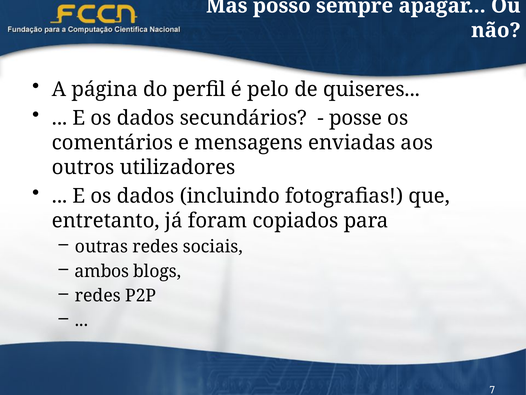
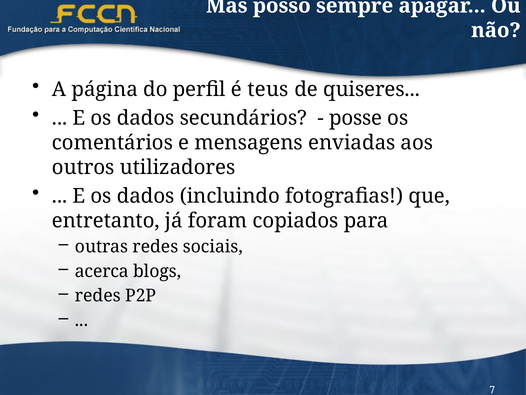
pelo: pelo -> teus
ambos: ambos -> acerca
